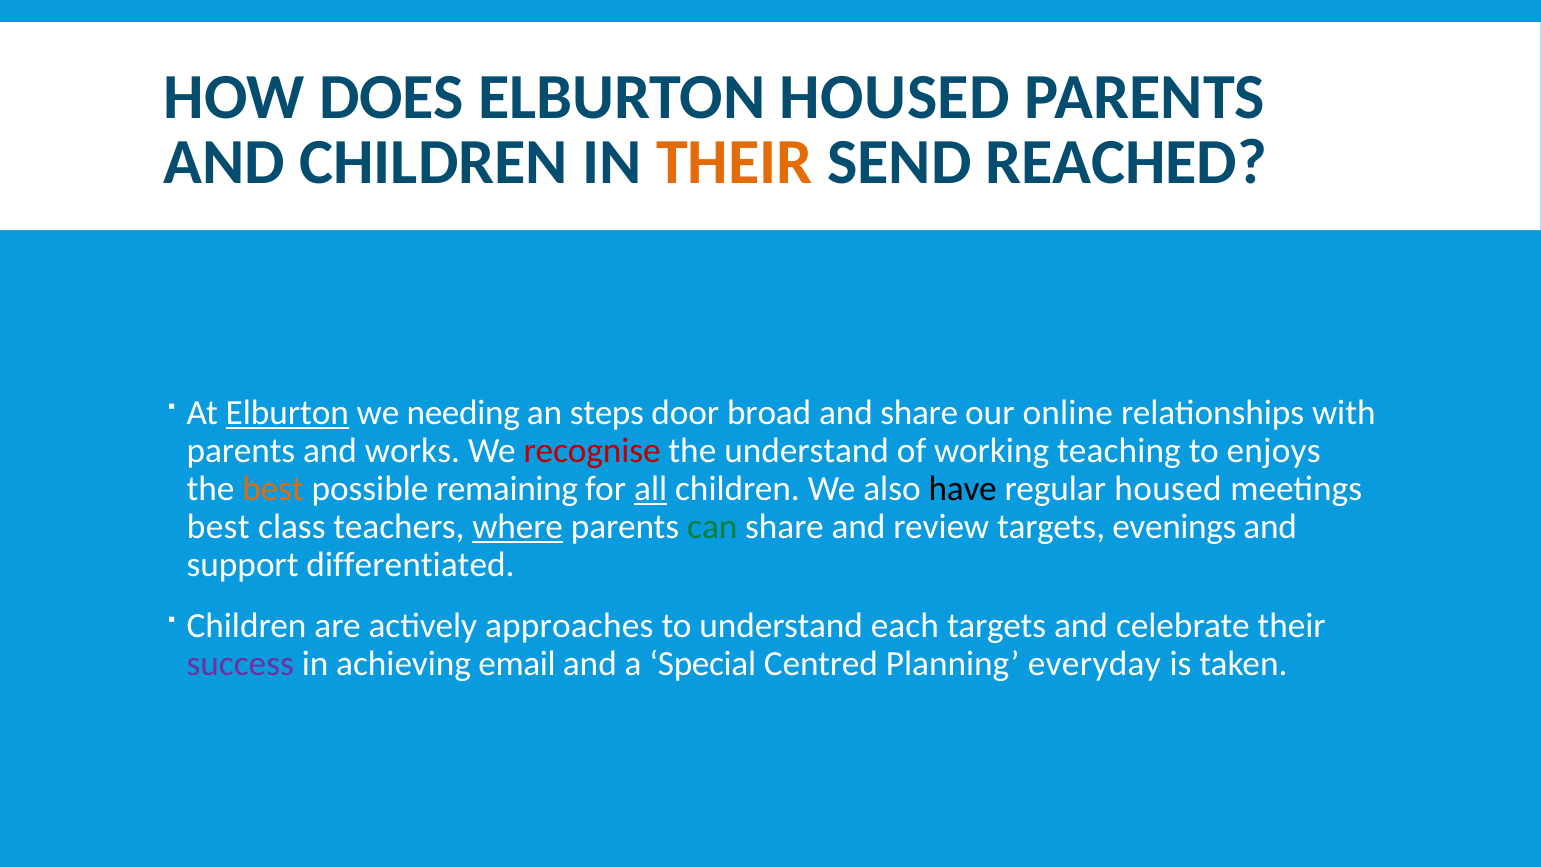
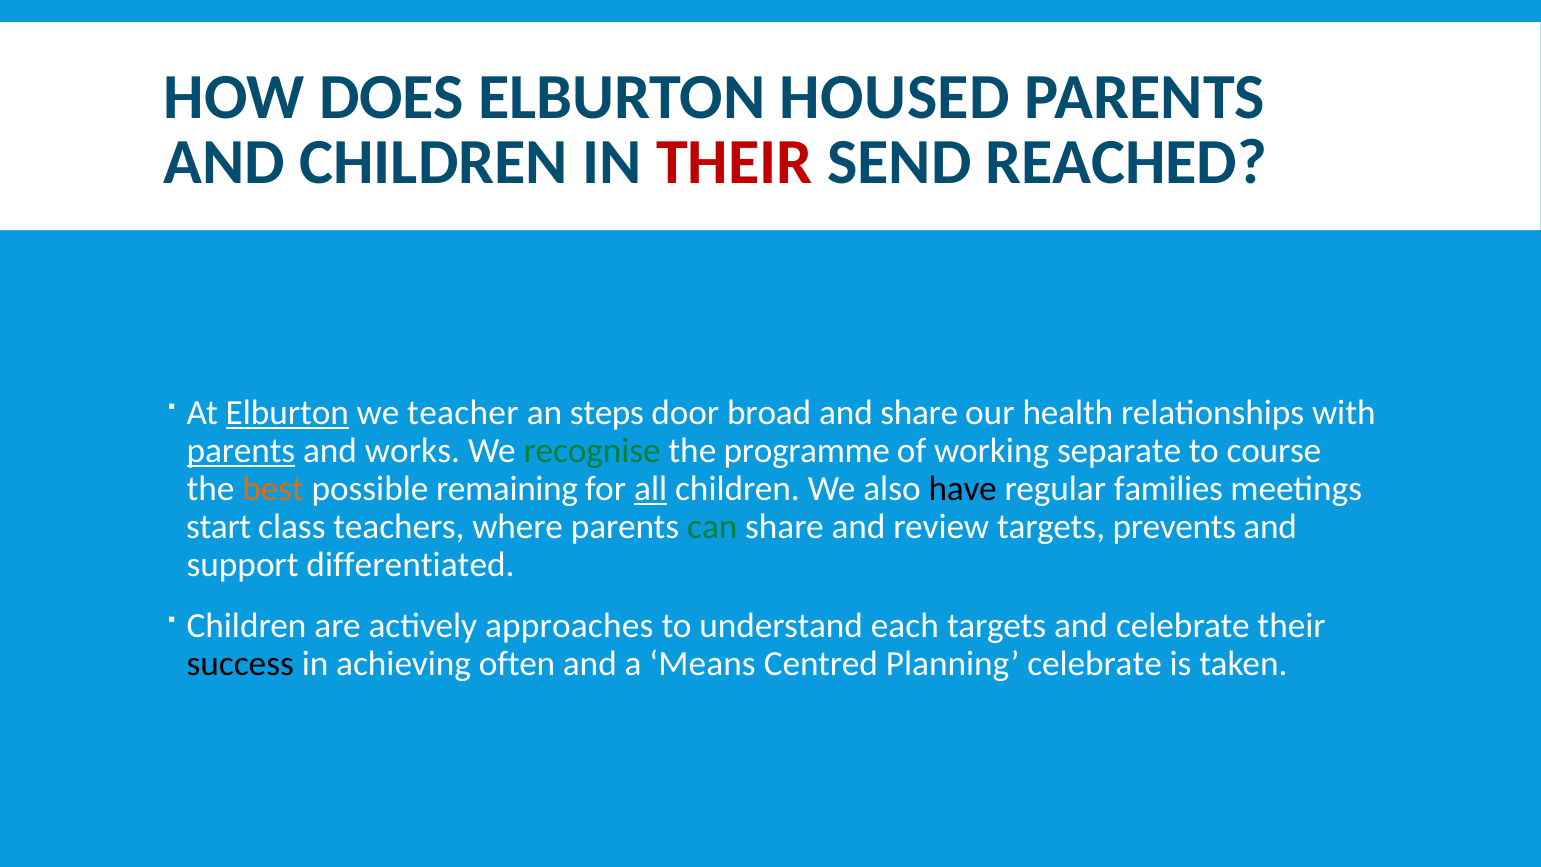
THEIR at (735, 162) colour: orange -> red
needing: needing -> teacher
online: online -> health
parents at (241, 451) underline: none -> present
recognise colour: red -> green
the understand: understand -> programme
teaching: teaching -> separate
enjoys: enjoys -> course
regular housed: housed -> families
best at (218, 527): best -> start
where underline: present -> none
evenings: evenings -> prevents
success colour: purple -> black
email: email -> often
Special: Special -> Means
Planning everyday: everyday -> celebrate
